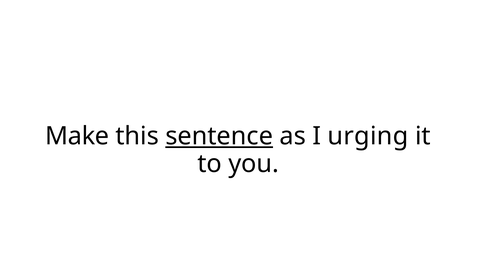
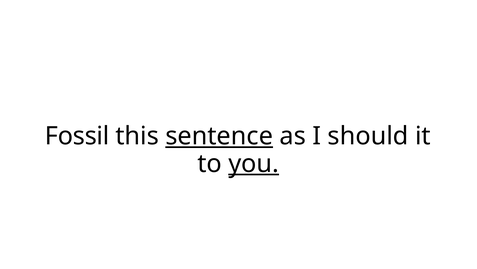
Make: Make -> Fossil
urging: urging -> should
you underline: none -> present
